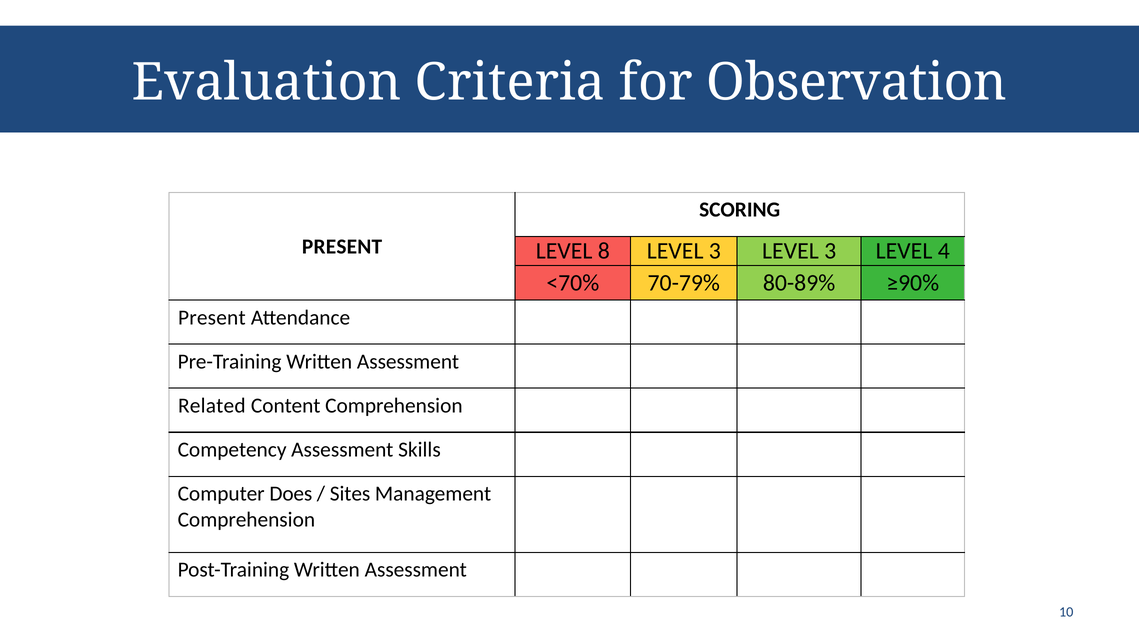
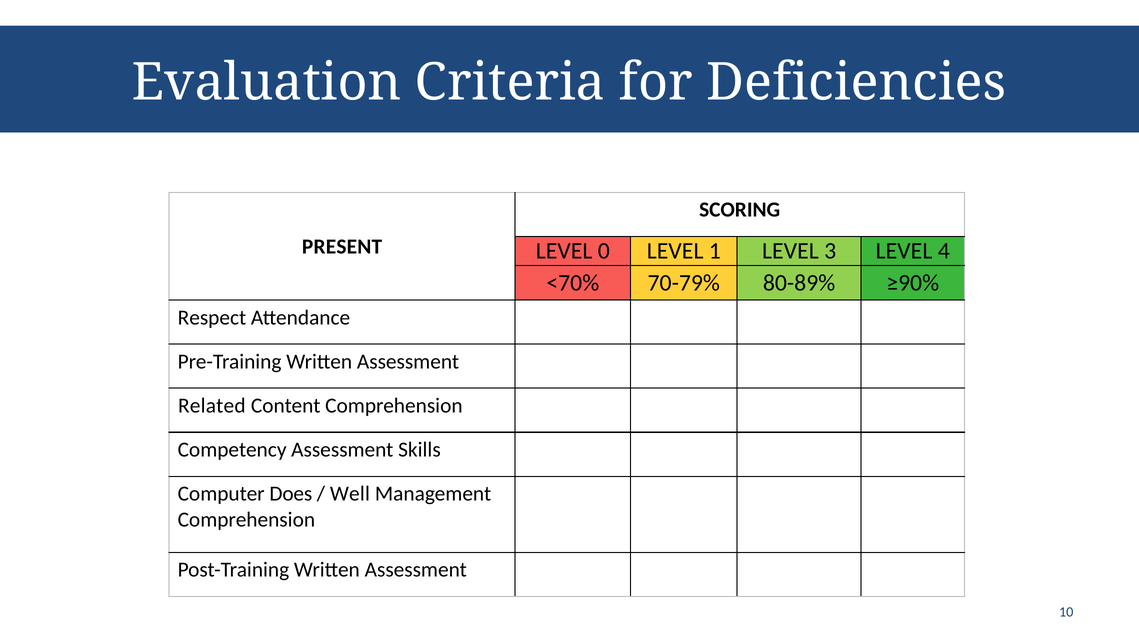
Observation: Observation -> Deficiencies
8: 8 -> 0
3 at (715, 251): 3 -> 1
Present at (212, 318): Present -> Respect
Sites: Sites -> Well
